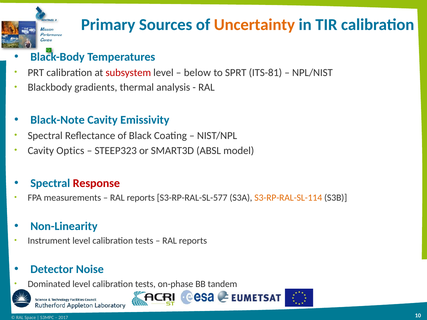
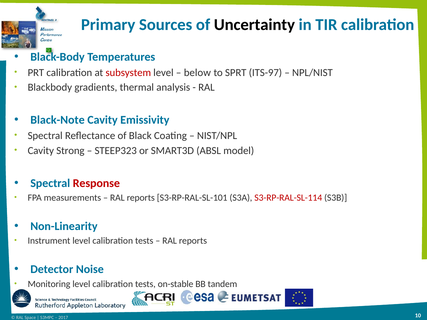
Uncertainty colour: orange -> black
ITS-81: ITS-81 -> ITS-97
Optics: Optics -> Strong
S3-RP-RAL-SL-577: S3-RP-RAL-SL-577 -> S3-RP-RAL-SL-101
S3-RP-RAL-SL-114 colour: orange -> red
Dominated: Dominated -> Monitoring
on-phase: on-phase -> on-stable
